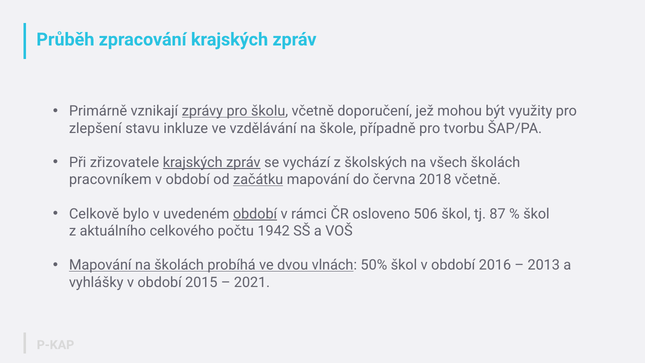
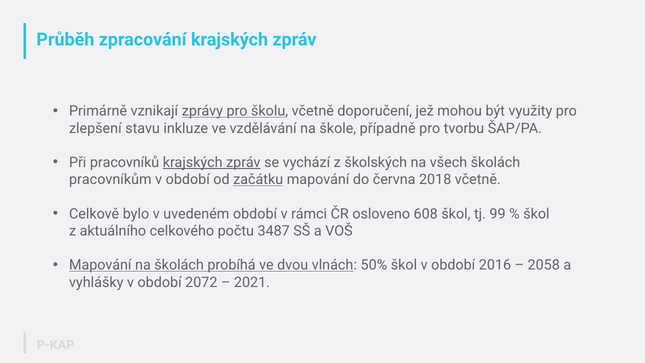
zřizovatele: zřizovatele -> pracovníků
pracovníkem: pracovníkem -> pracovníkům
období at (255, 214) underline: present -> none
506: 506 -> 608
87: 87 -> 99
1942: 1942 -> 3487
2013: 2013 -> 2058
2015: 2015 -> 2072
